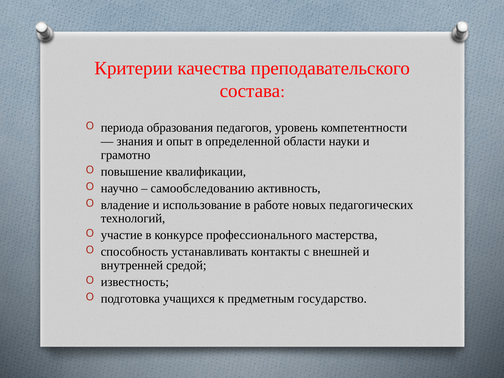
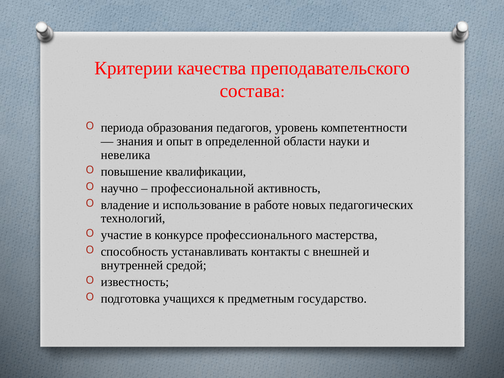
грамотно: грамотно -> невелика
самообследованию: самообследованию -> профессиональной
